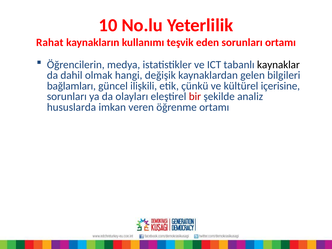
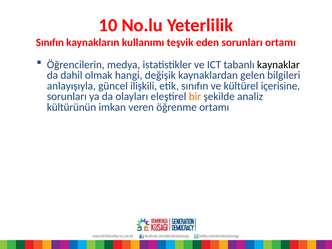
Rahat at (50, 43): Rahat -> Sınıfın
bağlamları: bağlamları -> anlayışıyla
etik çünkü: çünkü -> sınıfın
bir colour: red -> orange
hususlarda: hususlarda -> kültürünün
